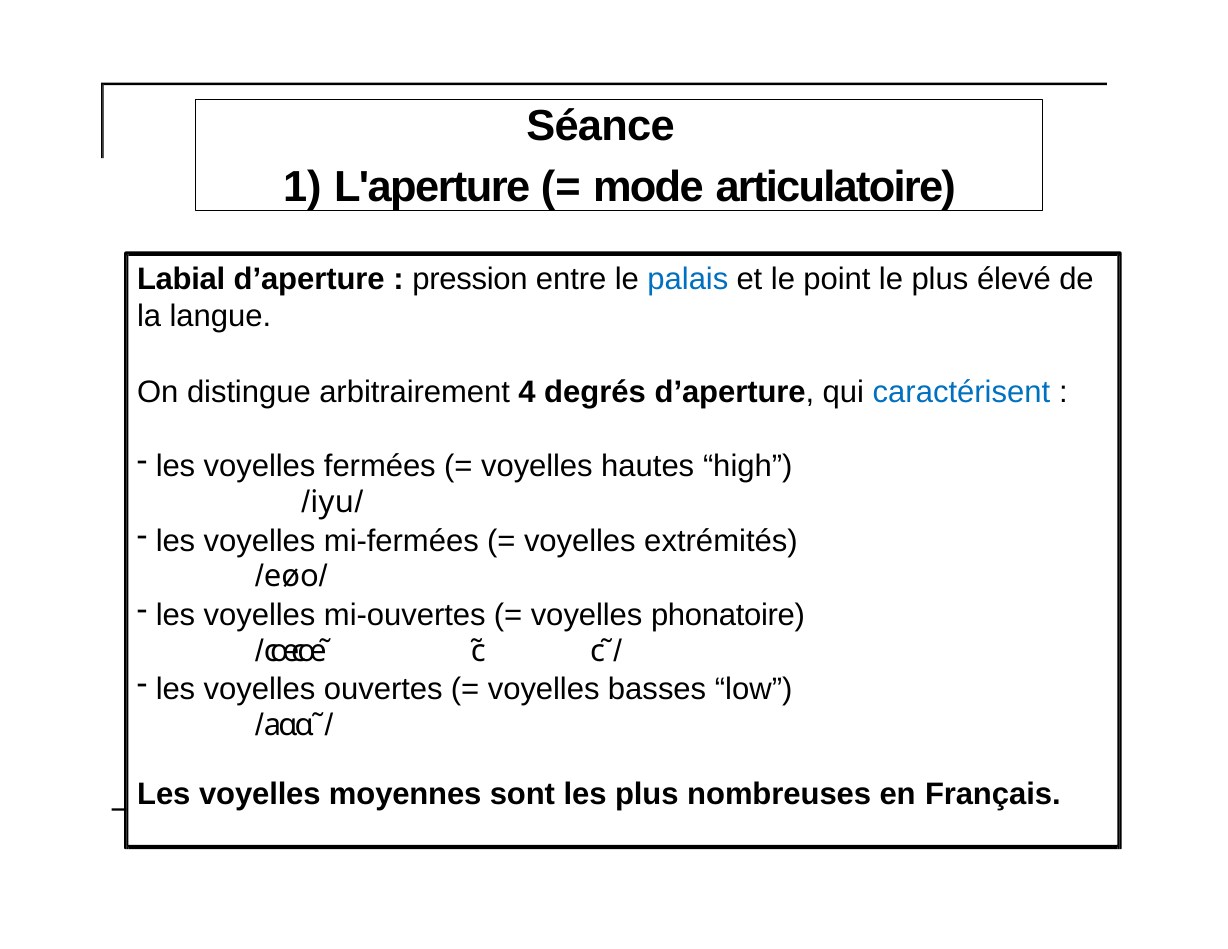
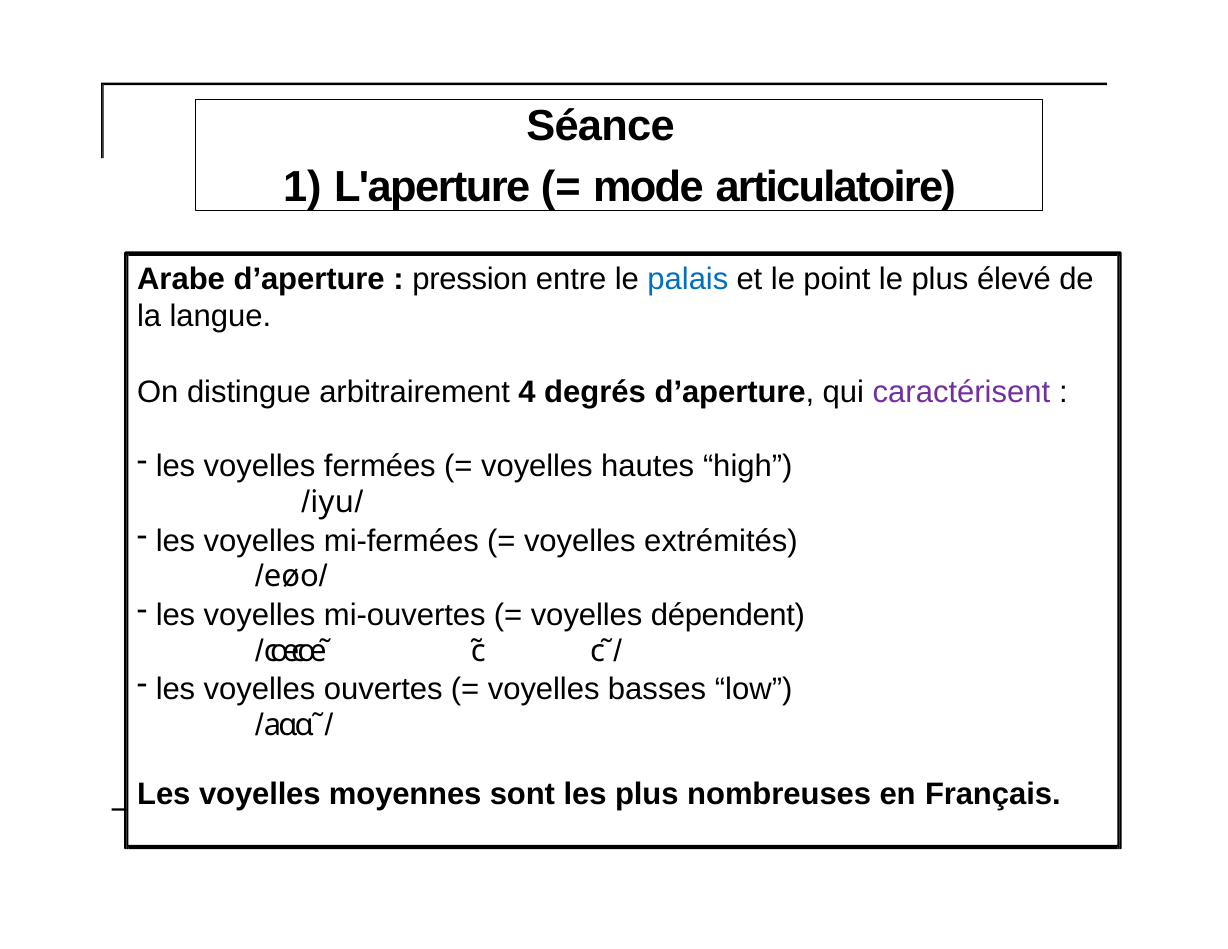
Labial: Labial -> Arabe
caractérisent colour: blue -> purple
phonatoire: phonatoire -> dépendent
